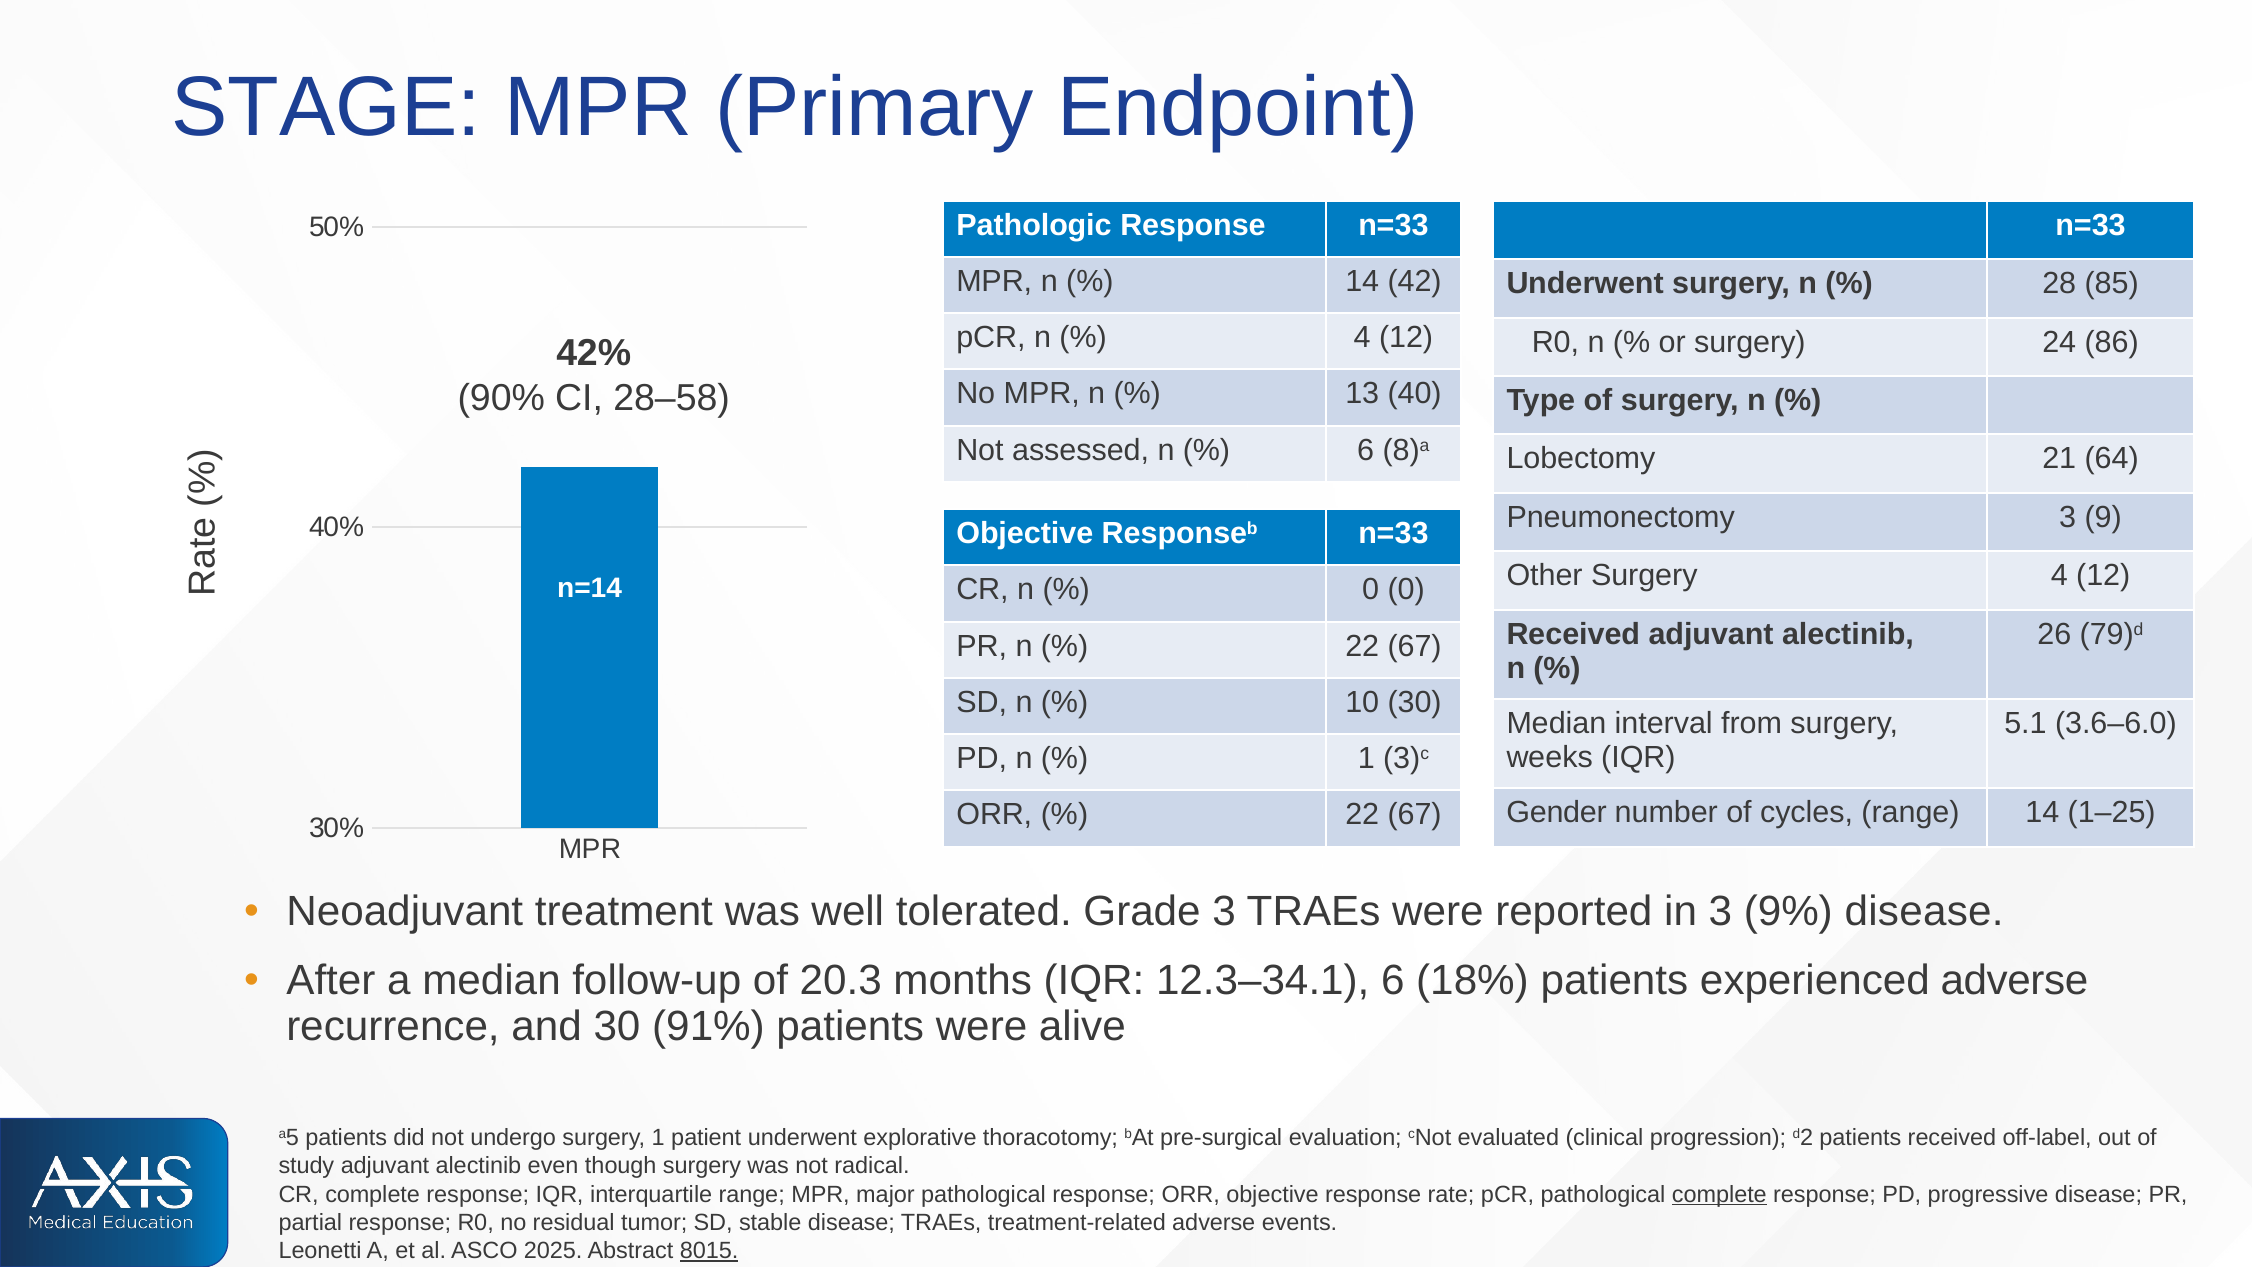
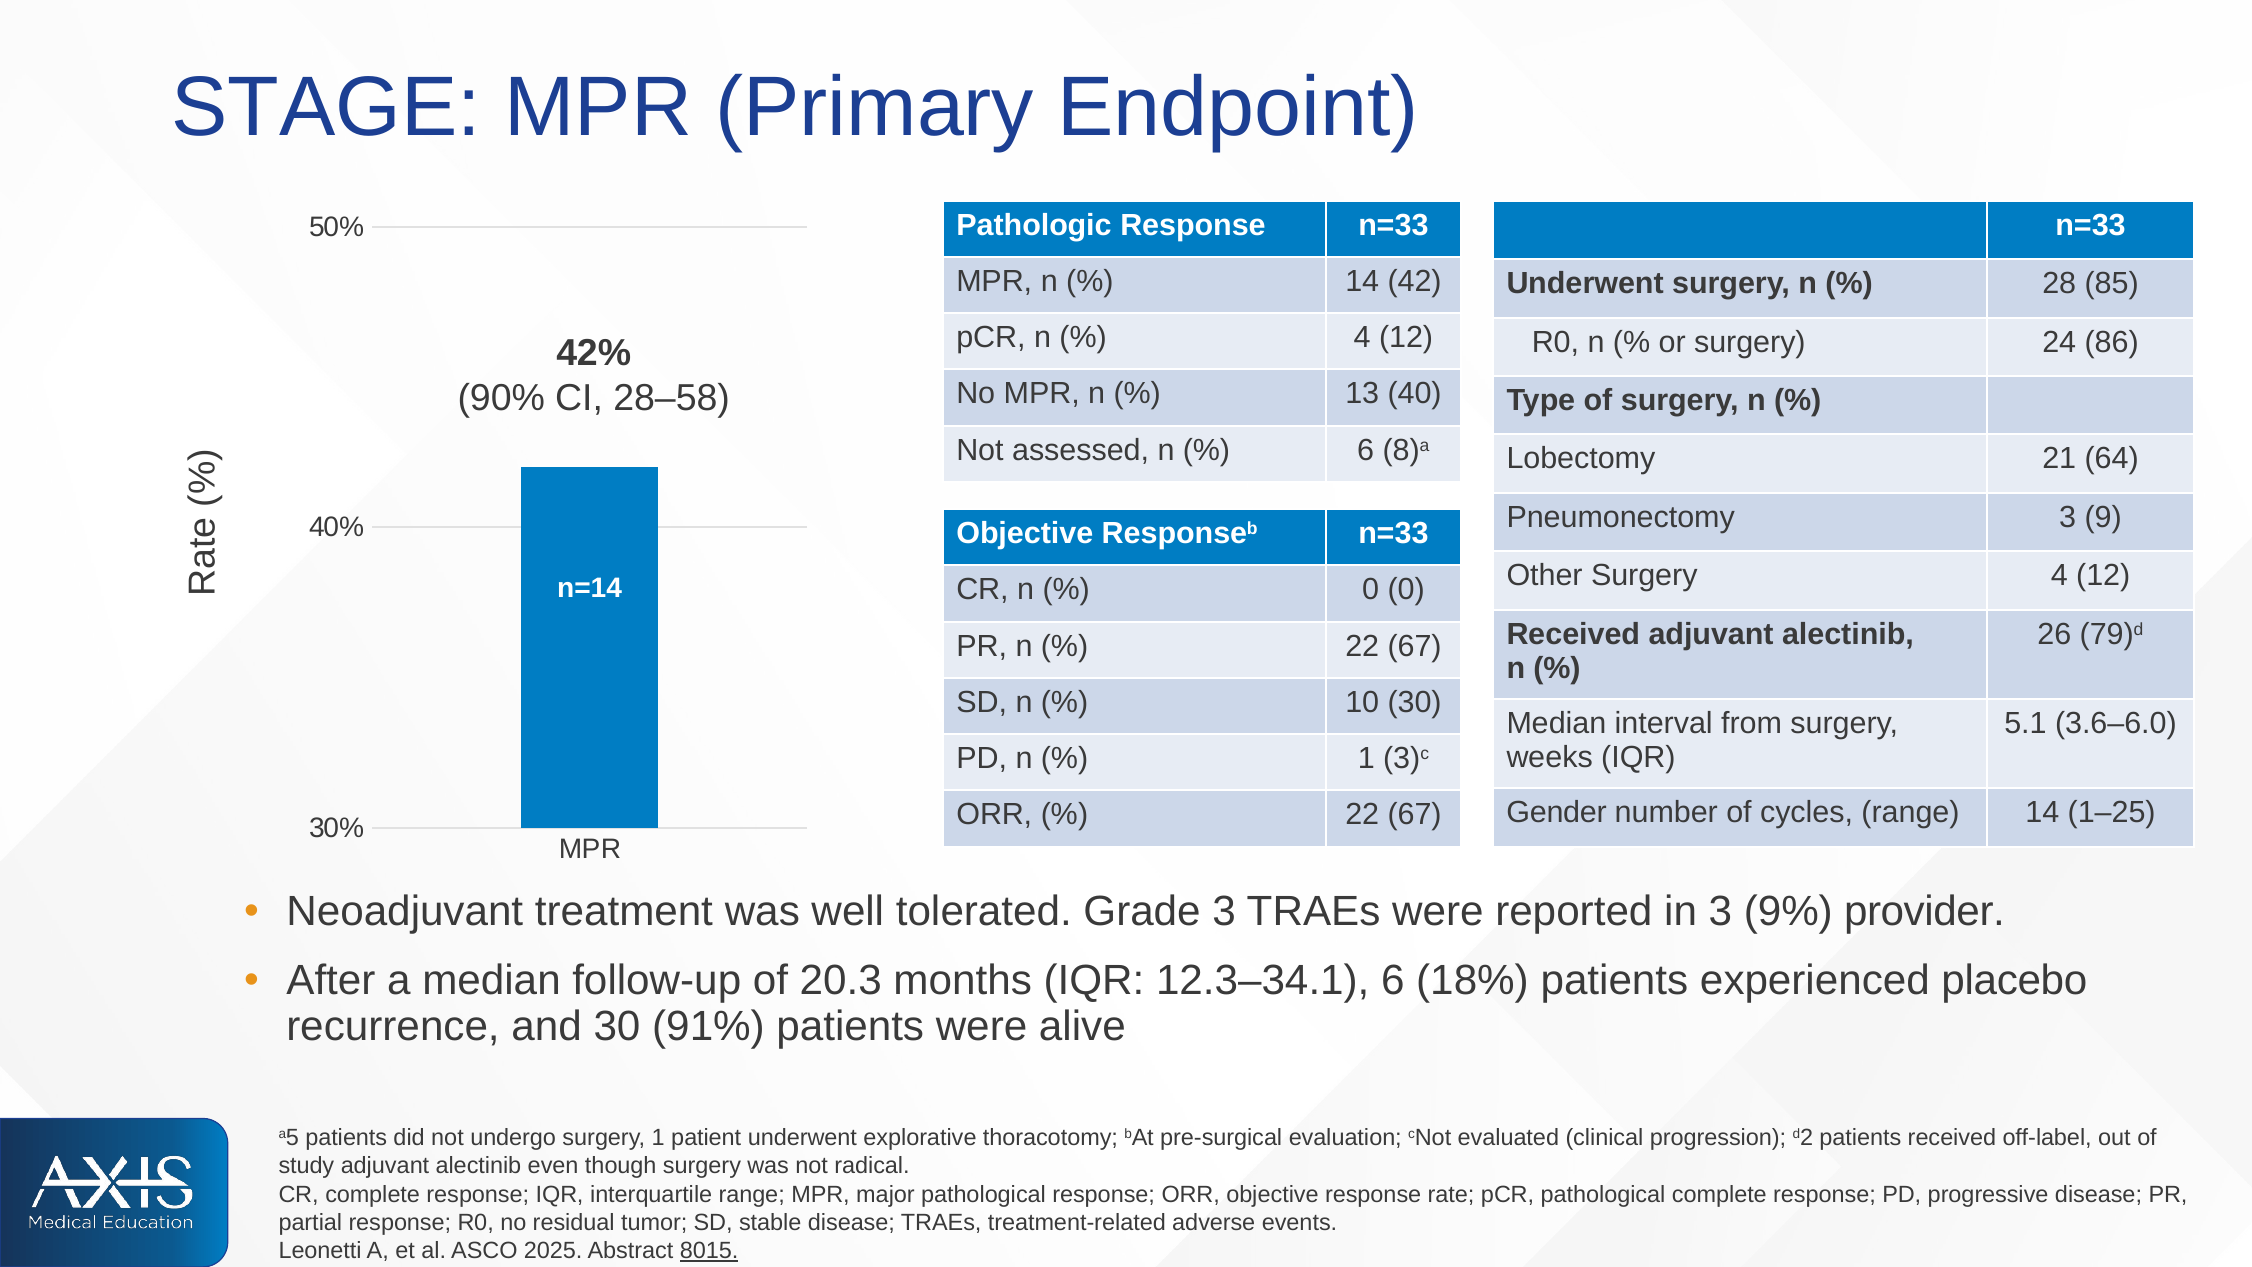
9% disease: disease -> provider
experienced adverse: adverse -> placebo
complete at (1719, 1194) underline: present -> none
